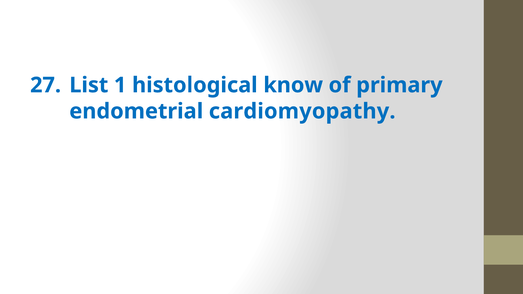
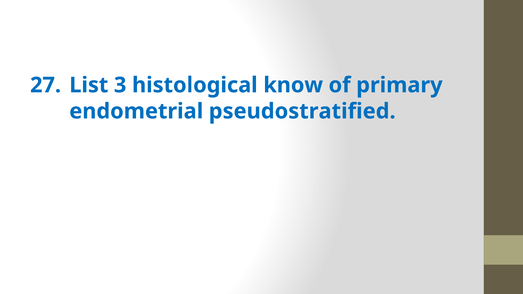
1: 1 -> 3
cardiomyopathy: cardiomyopathy -> pseudostratified
